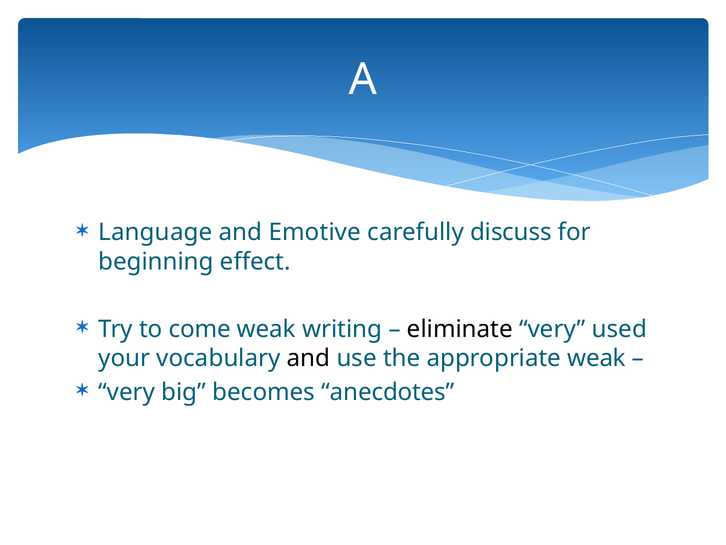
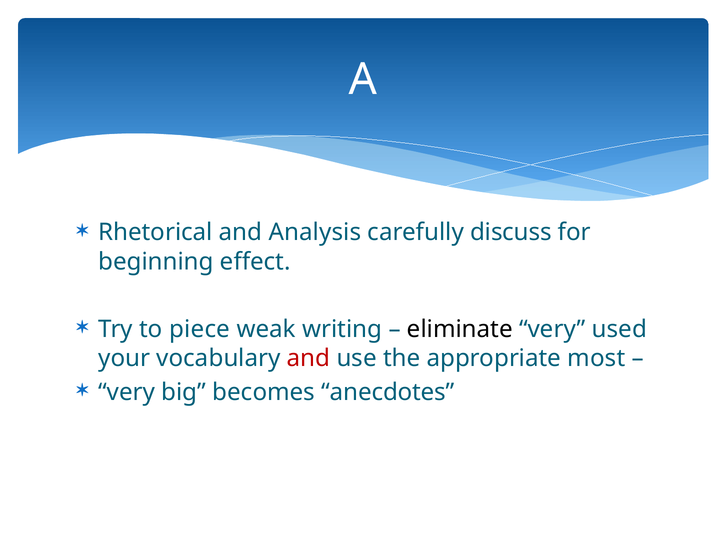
Language: Language -> Rhetorical
Emotive: Emotive -> Analysis
come: come -> piece
and at (309, 358) colour: black -> red
appropriate weak: weak -> most
